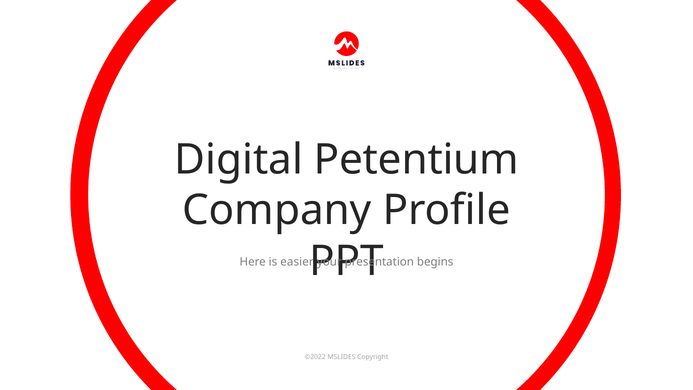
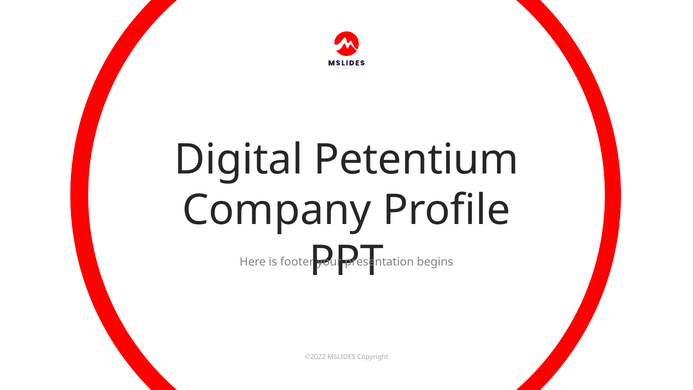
easier: easier -> footer
